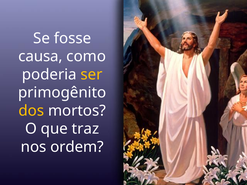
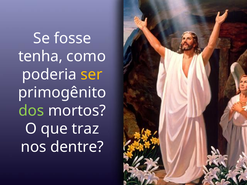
causa: causa -> tenha
dos colour: yellow -> light green
ordem: ordem -> dentre
